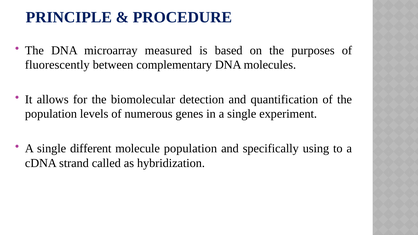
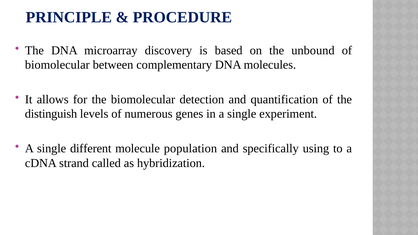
measured: measured -> discovery
purposes: purposes -> unbound
fluorescently at (57, 65): fluorescently -> biomolecular
population at (51, 114): population -> distinguish
